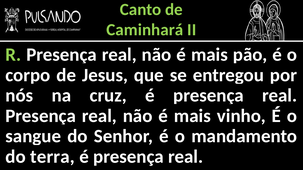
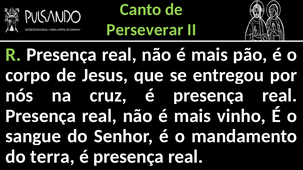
Caminhará: Caminhará -> Perseverar
